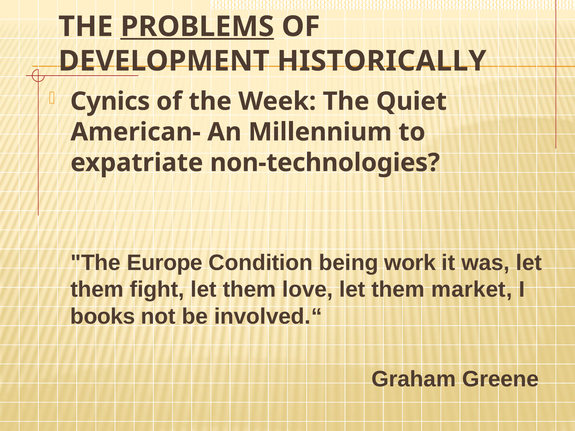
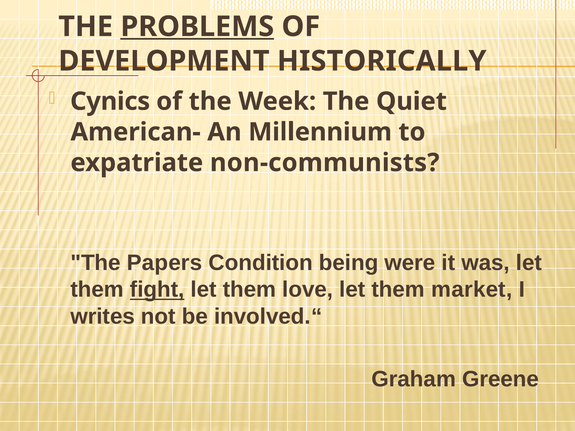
non-technologies: non-technologies -> non-communists
Europe: Europe -> Papers
work: work -> were
fight underline: none -> present
books: books -> writes
